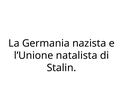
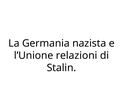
natalista: natalista -> relazioni
